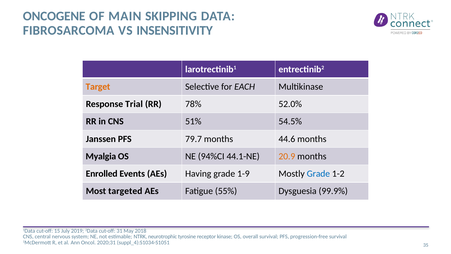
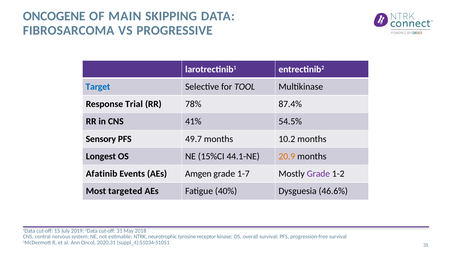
INSENSITIVITY: INSENSITIVITY -> PROGRESSIVE
Target colour: orange -> blue
EACH: EACH -> TOOL
52.0%: 52.0% -> 87.4%
51%: 51% -> 41%
Janssen: Janssen -> Sensory
79.7: 79.7 -> 49.7
44.6: 44.6 -> 10.2
Myalgia: Myalgia -> Longest
94%CI: 94%CI -> 15%CI
Enrolled: Enrolled -> Afatinib
Having: Having -> Amgen
1-9: 1-9 -> 1-7
Grade at (318, 174) colour: blue -> purple
55%: 55% -> 40%
99.9%: 99.9% -> 46.6%
